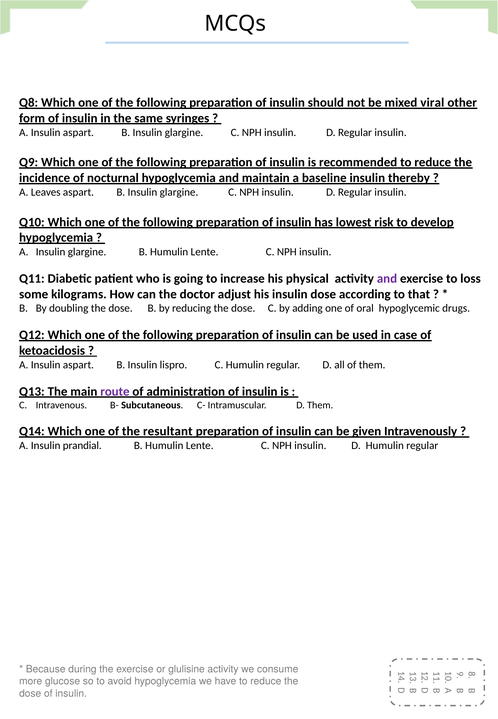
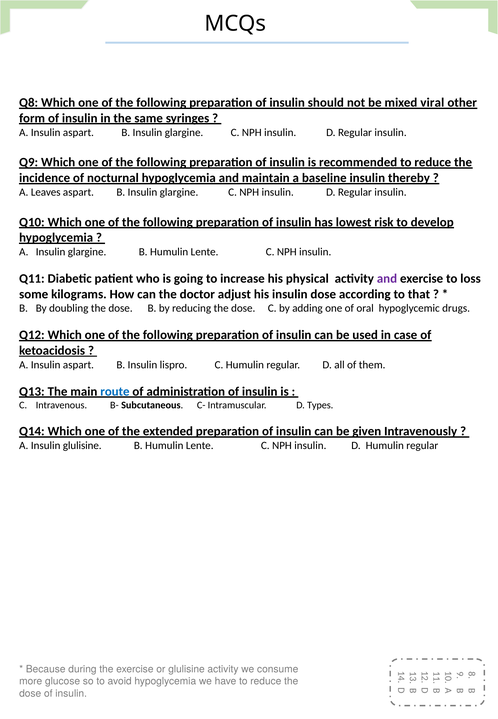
route colour: purple -> blue
D Them: Them -> Types
resultant: resultant -> extended
Insulin prandial: prandial -> glulisine
